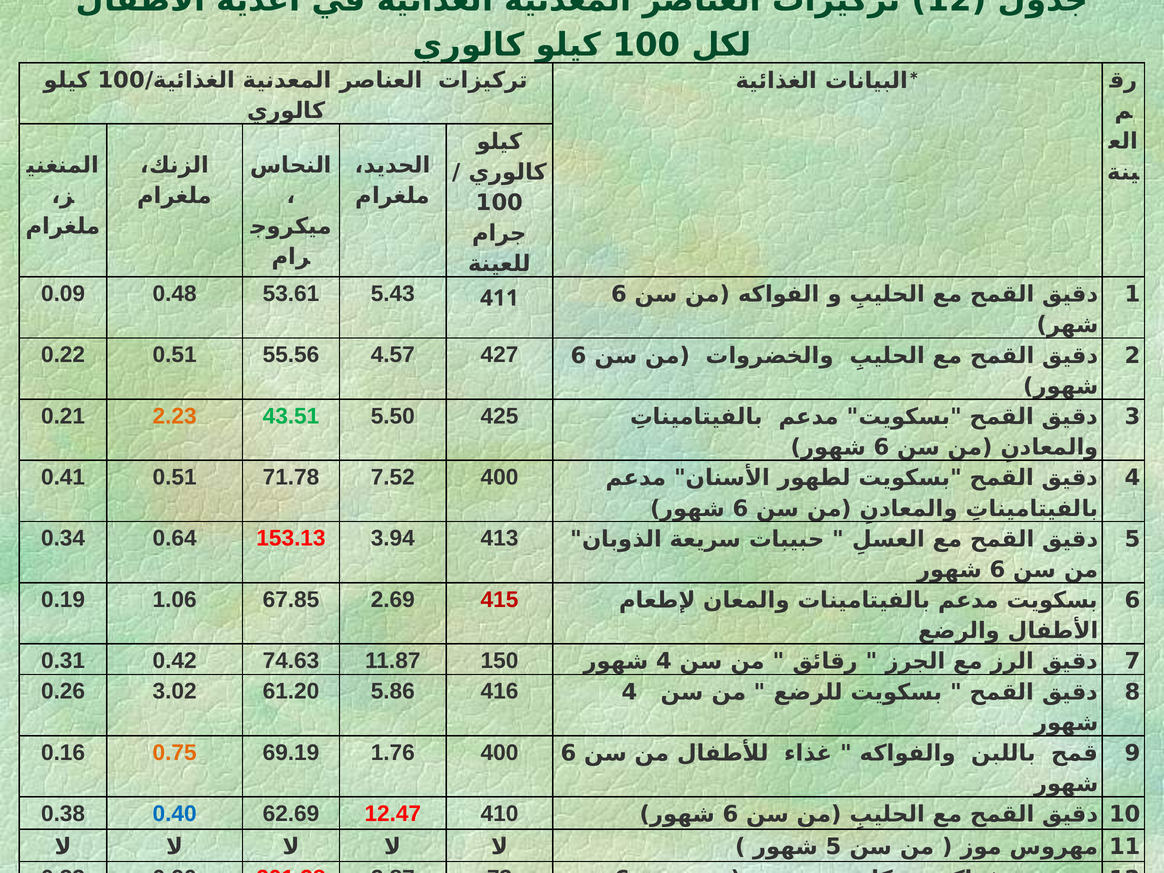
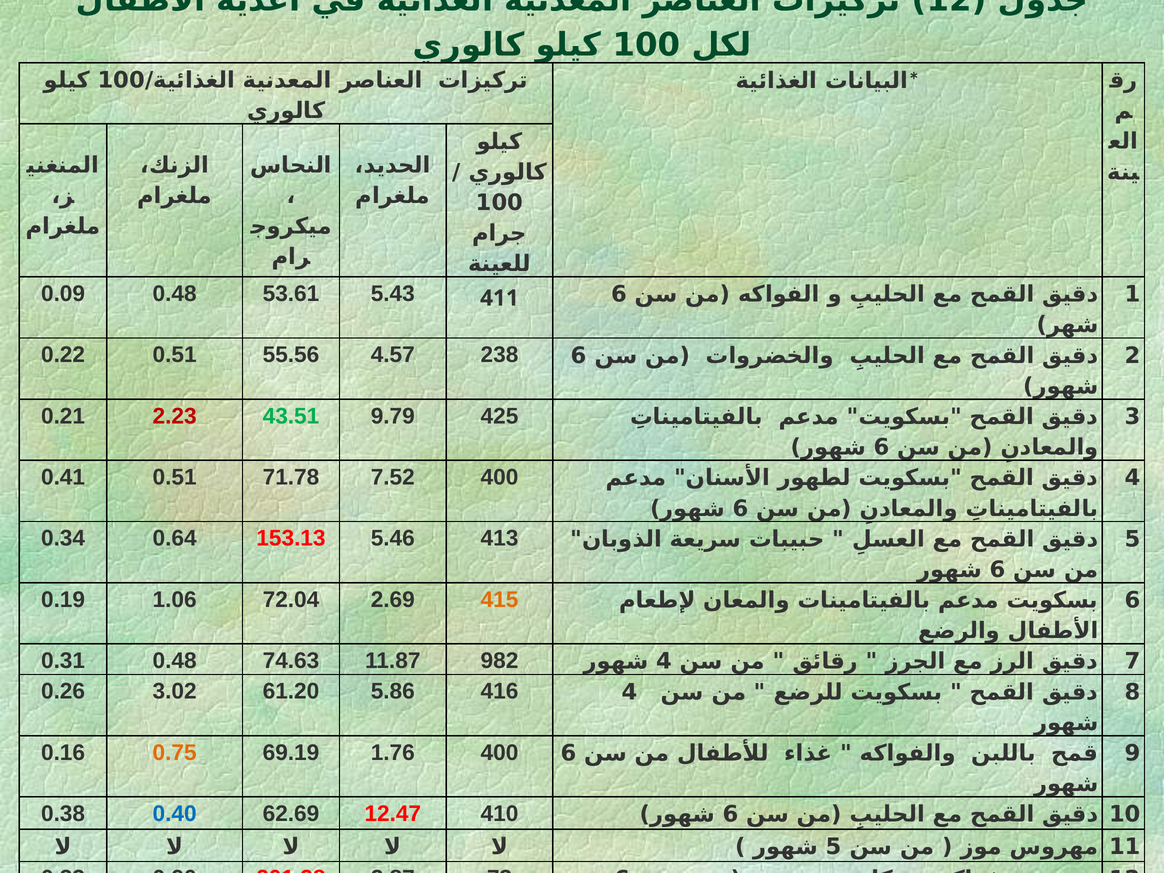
427: 427 -> 238
2.23 colour: orange -> red
5.50: 5.50 -> 9.79
3.94: 3.94 -> 5.46
67.85: 67.85 -> 72.04
415 colour: red -> orange
0.31 0.42: 0.42 -> 0.48
150: 150 -> 982
